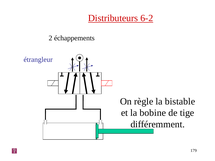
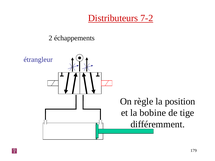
6-2: 6-2 -> 7-2
bistable: bistable -> position
